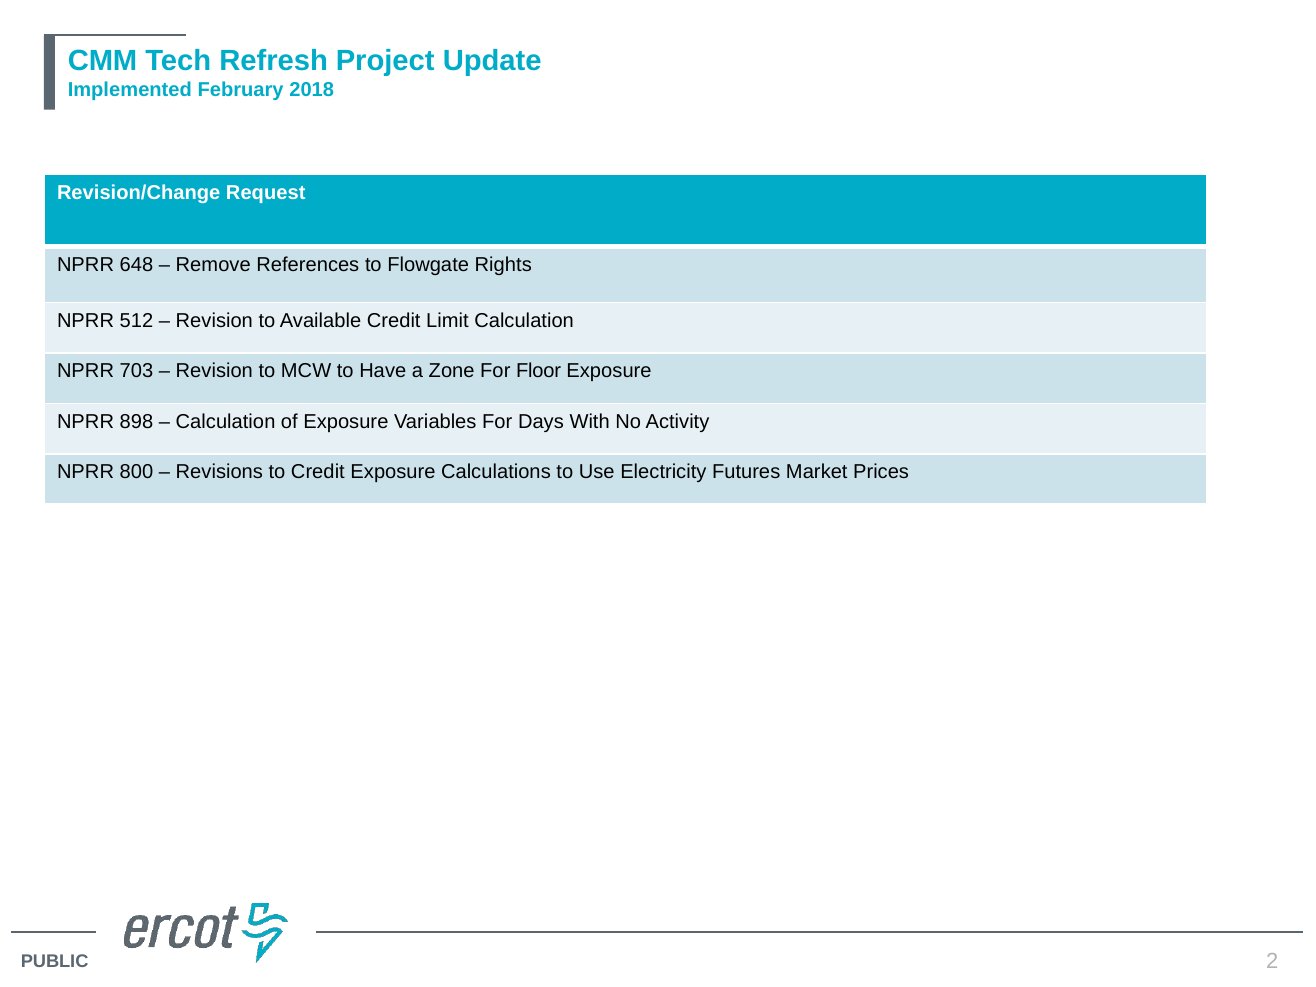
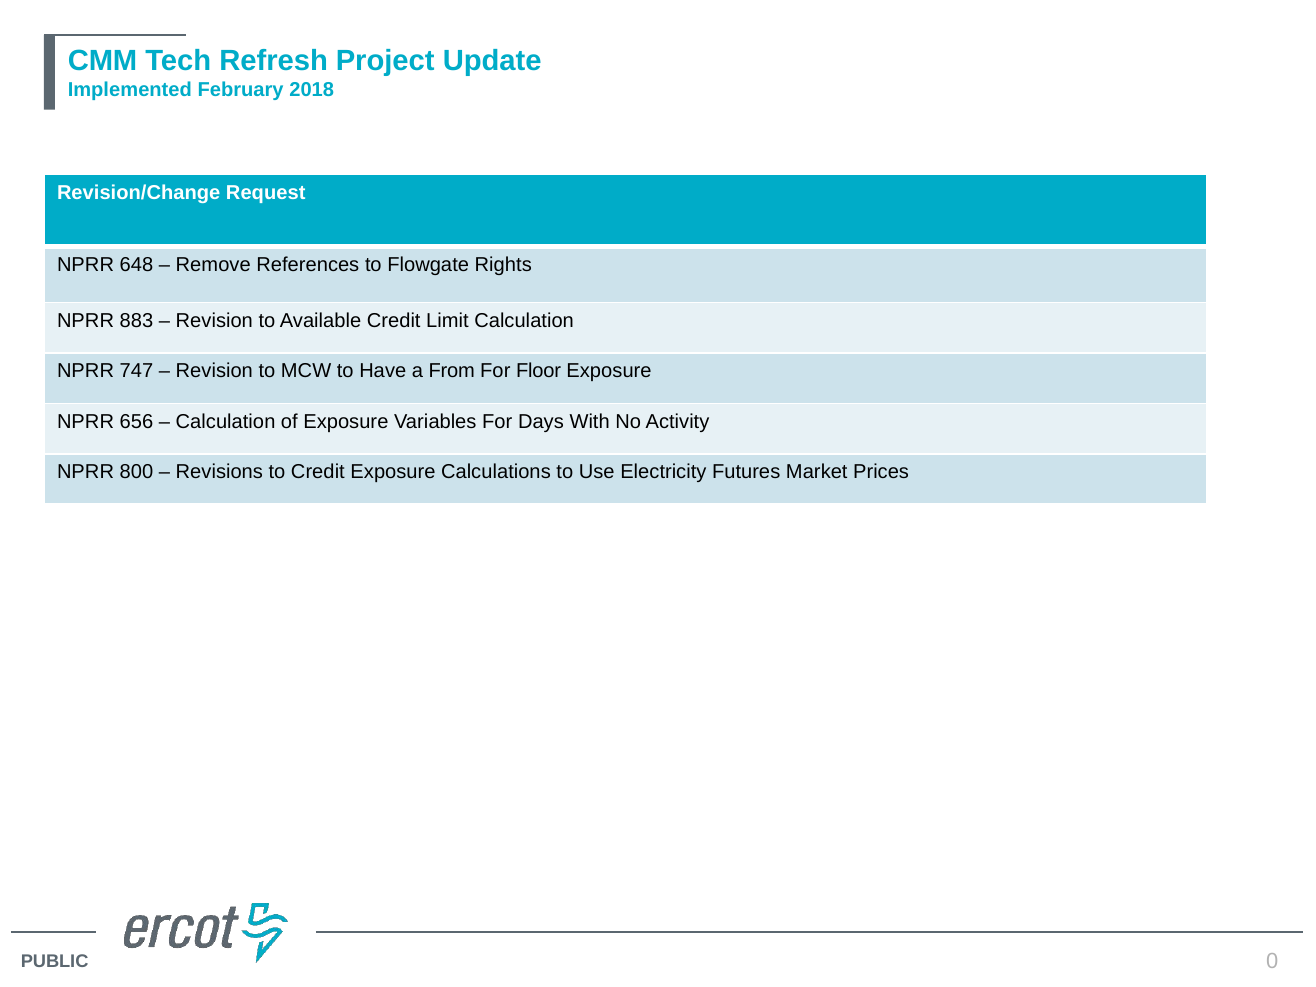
512: 512 -> 883
703: 703 -> 747
Zone: Zone -> From
898: 898 -> 656
2: 2 -> 0
